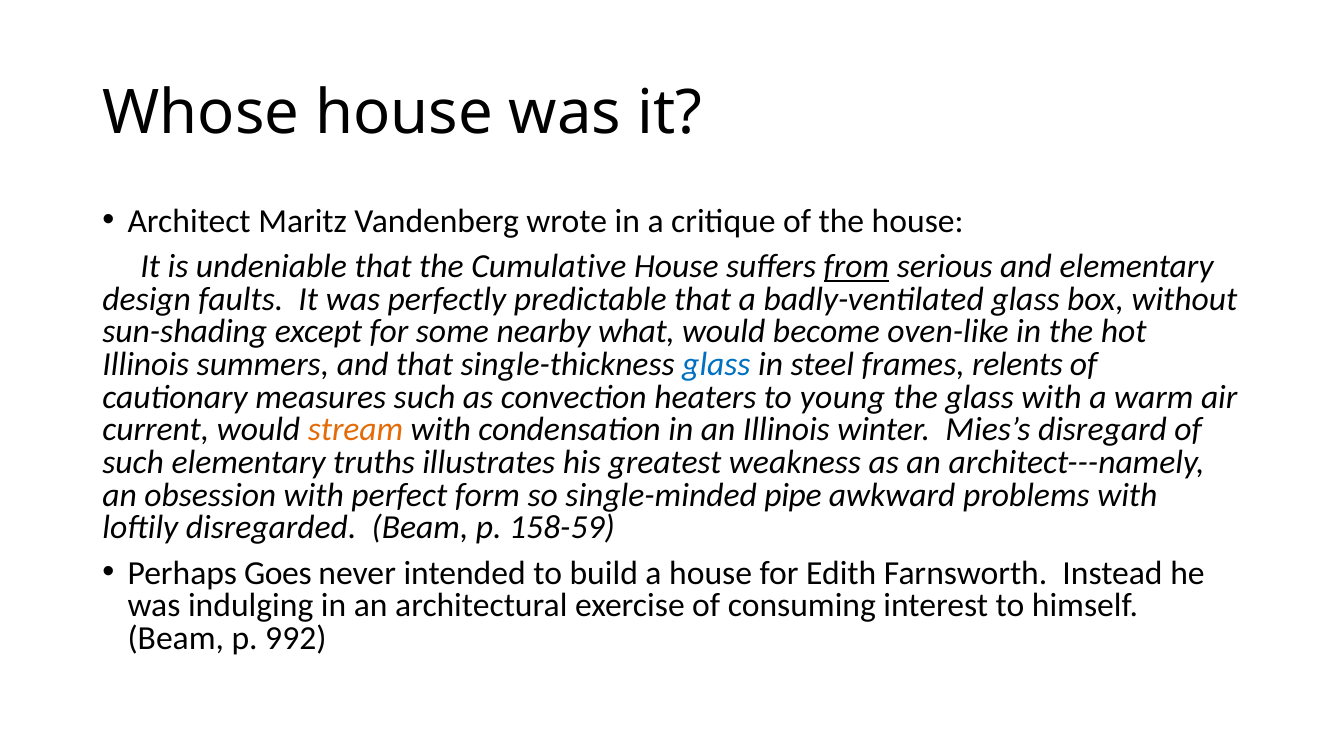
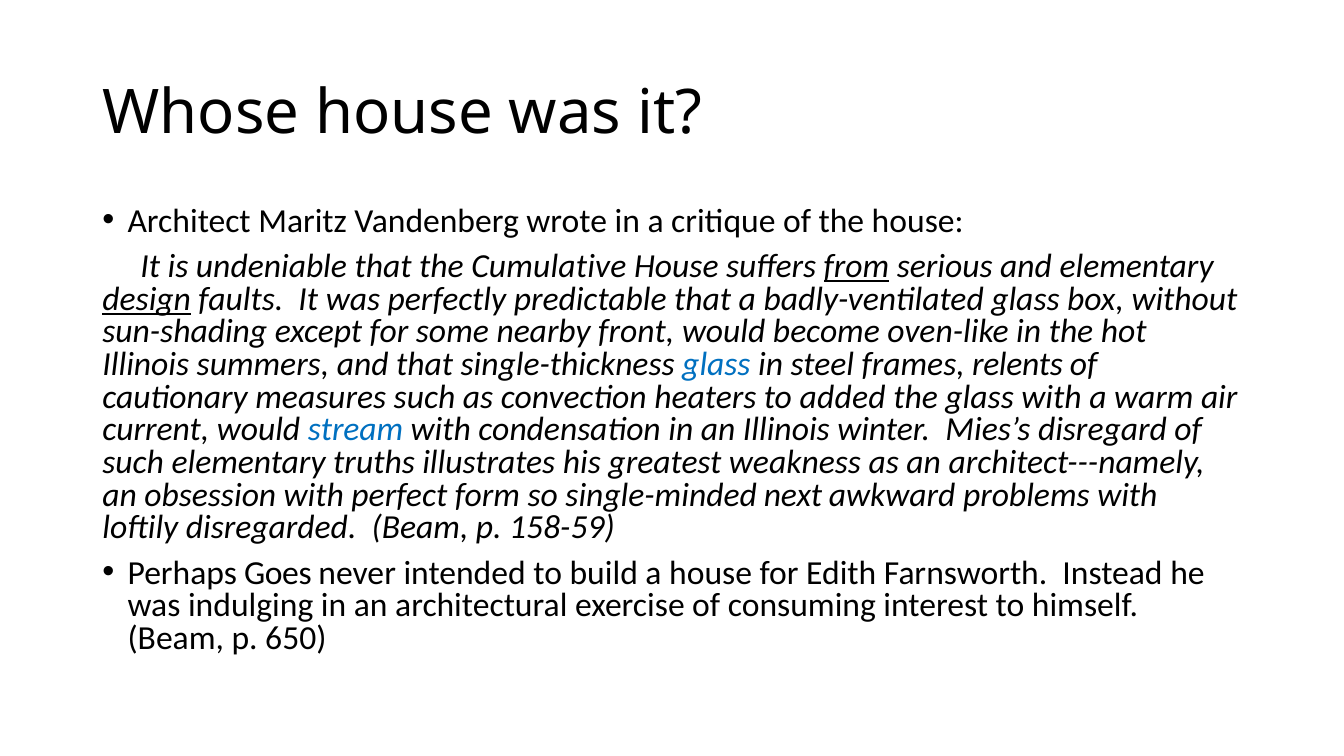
design underline: none -> present
what: what -> front
young: young -> added
stream colour: orange -> blue
pipe: pipe -> next
992: 992 -> 650
